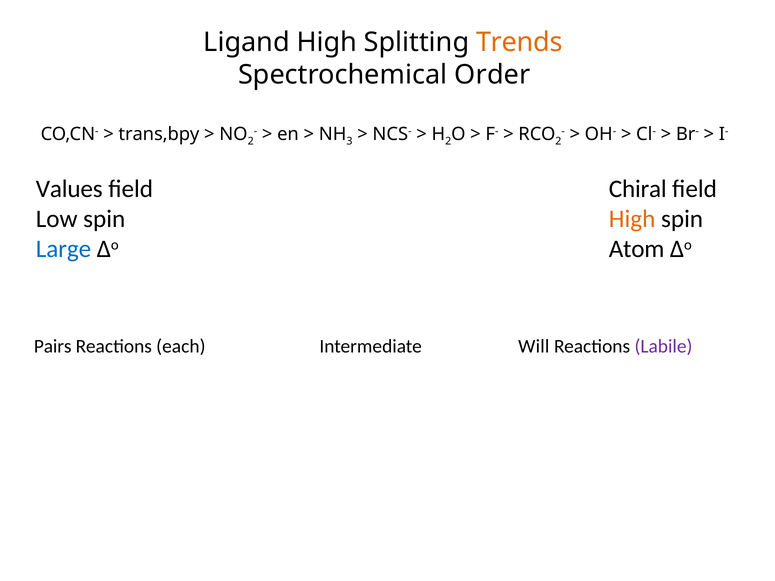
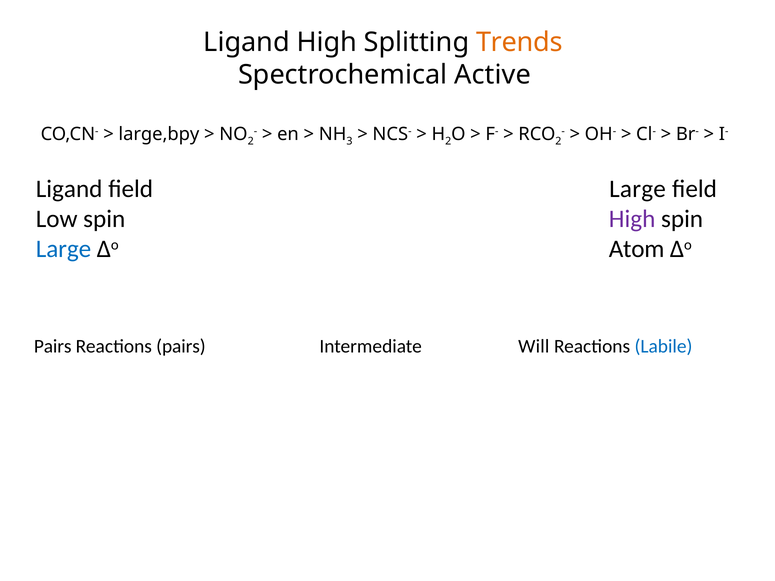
Order: Order -> Active
trans,bpy: trans,bpy -> large,bpy
Values at (69, 189): Values -> Ligand
Chiral at (638, 189): Chiral -> Large
High at (632, 219) colour: orange -> purple
Reactions each: each -> pairs
Labile colour: purple -> blue
